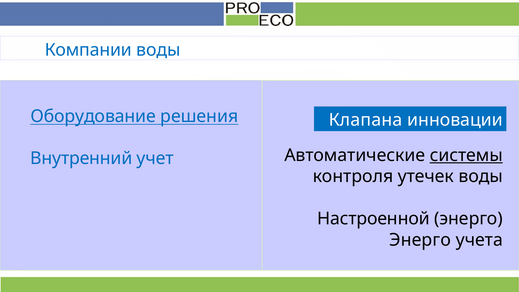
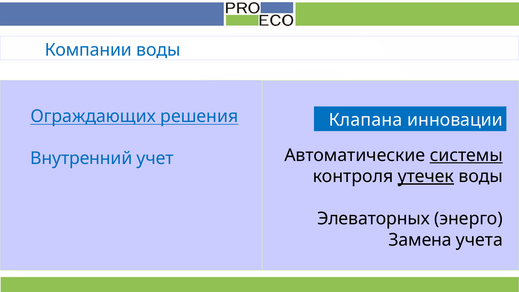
Оборудование: Оборудование -> Ограждающих
утечек underline: none -> present
Настроенной: Настроенной -> Элеваторных
Энерго at (420, 240): Энерго -> Замена
